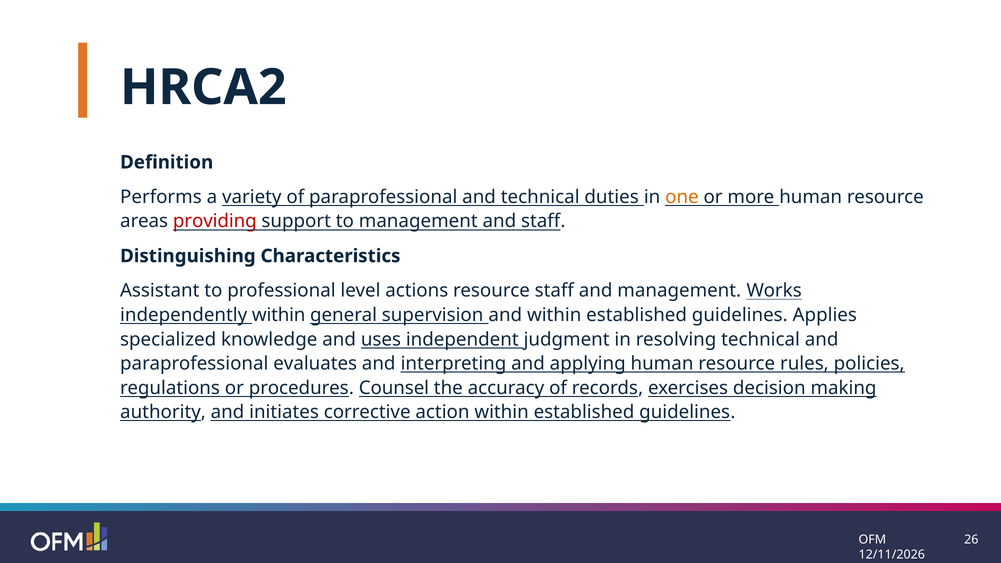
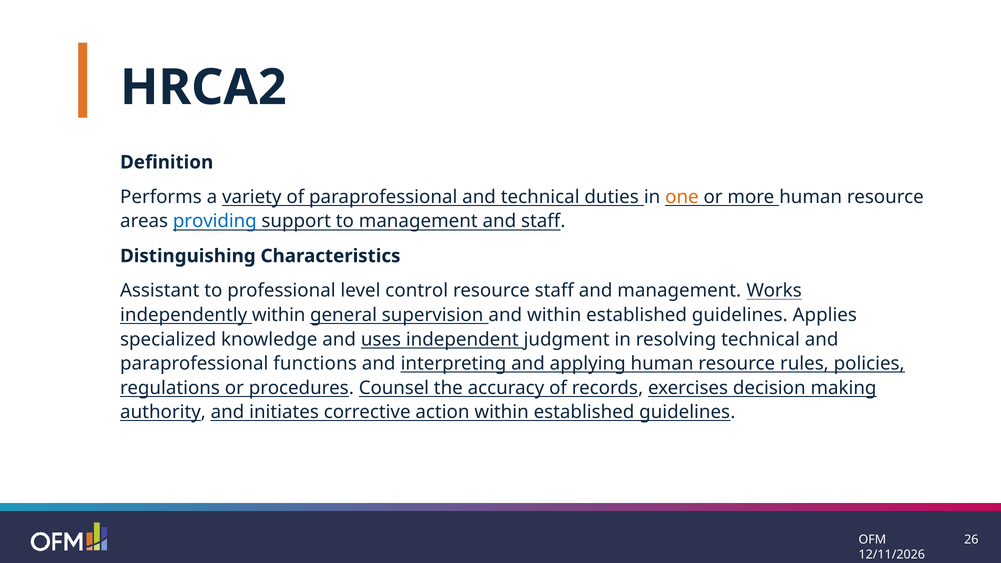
providing colour: red -> blue
actions: actions -> control
evaluates: evaluates -> functions
